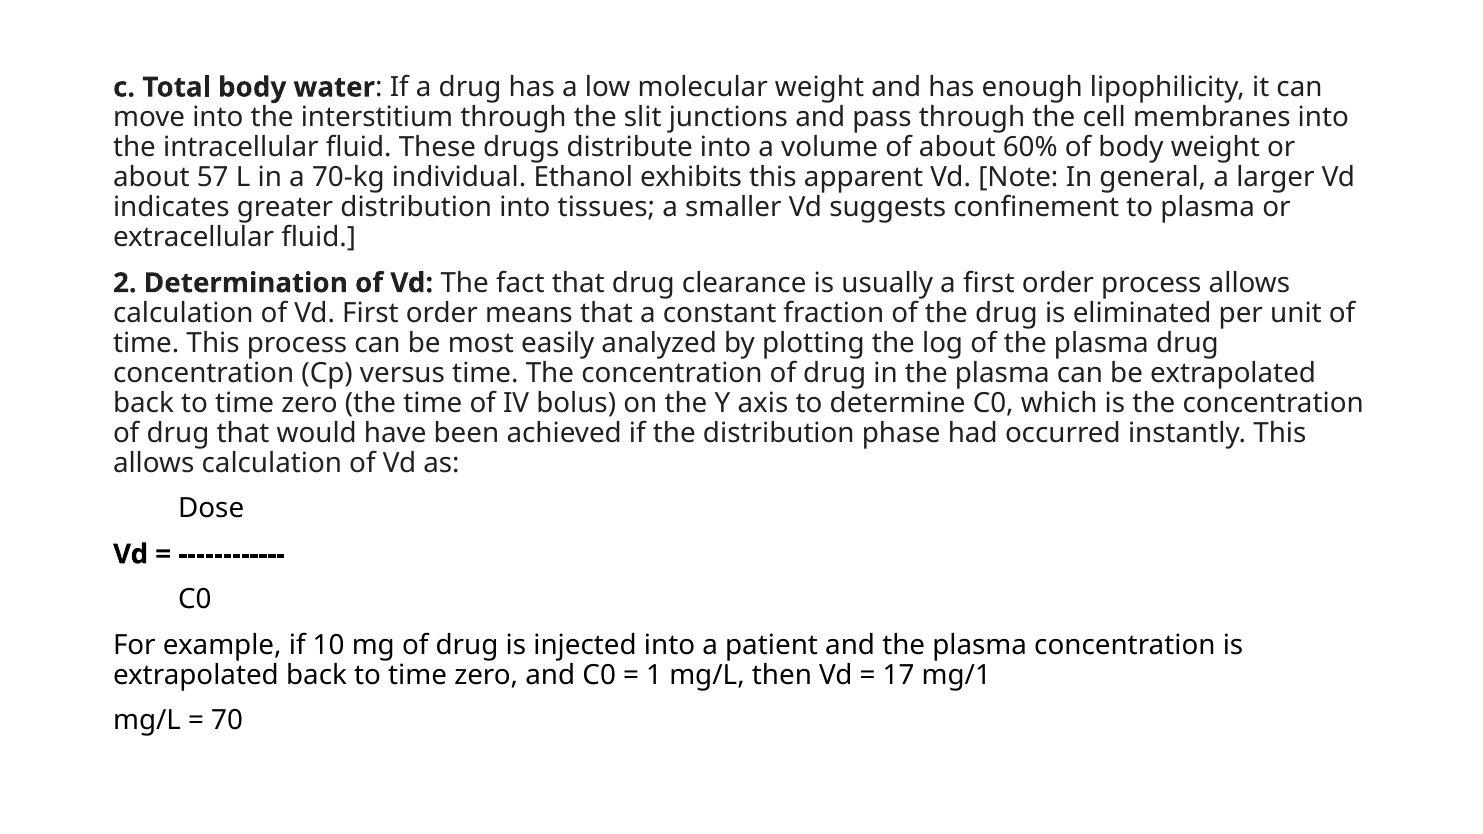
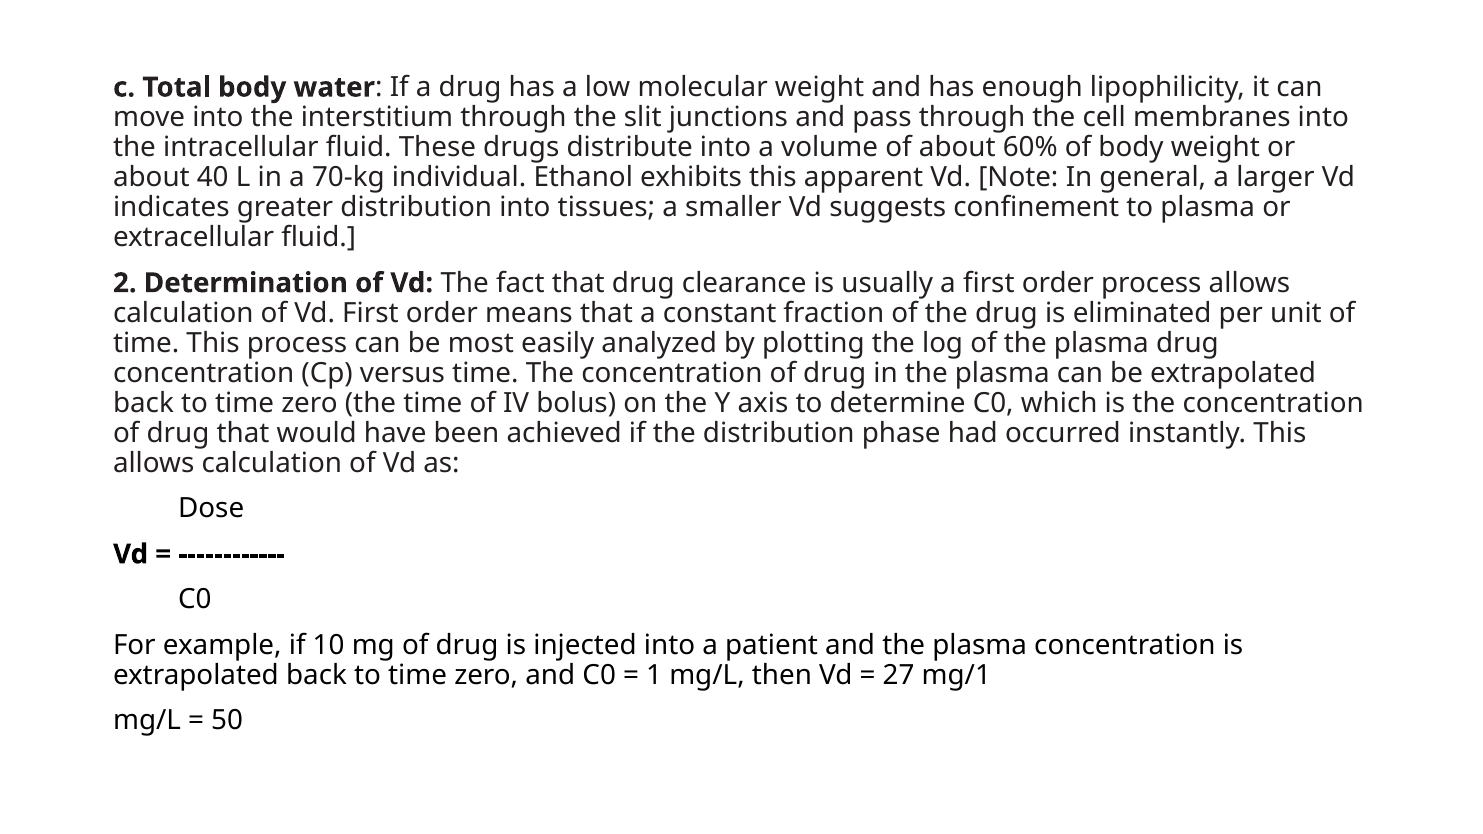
57: 57 -> 40
17: 17 -> 27
70: 70 -> 50
